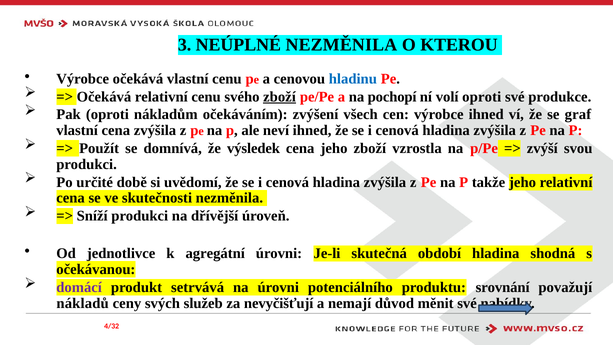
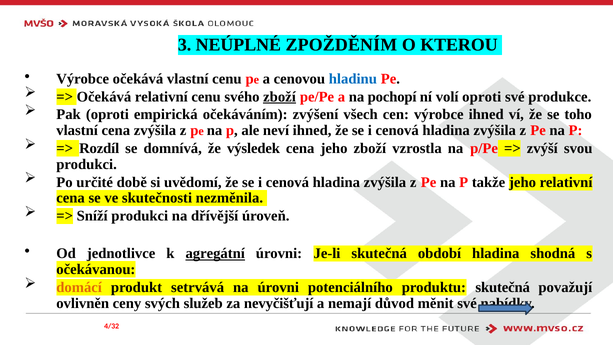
NEÚPLNÉ NEZMĚNILA: NEZMĚNILA -> ZPOŽDĚNÍM
nákladům: nákladům -> empirická
graf: graf -> toho
Použít: Použít -> Rozdíl
agregátní underline: none -> present
domácí colour: purple -> orange
produktu srovnání: srovnání -> skutečná
nákladů: nákladů -> ovlivněn
